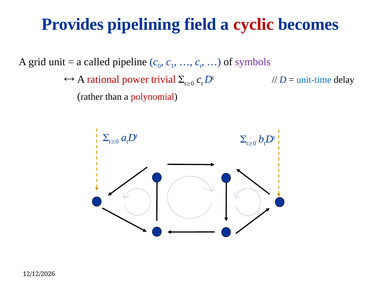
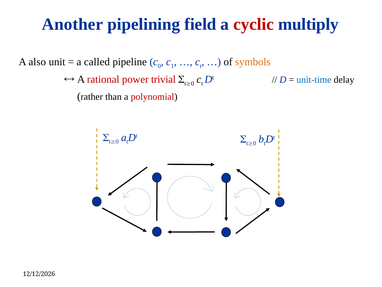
Provides: Provides -> Another
becomes: becomes -> multiply
grid: grid -> also
symbols colour: purple -> orange
